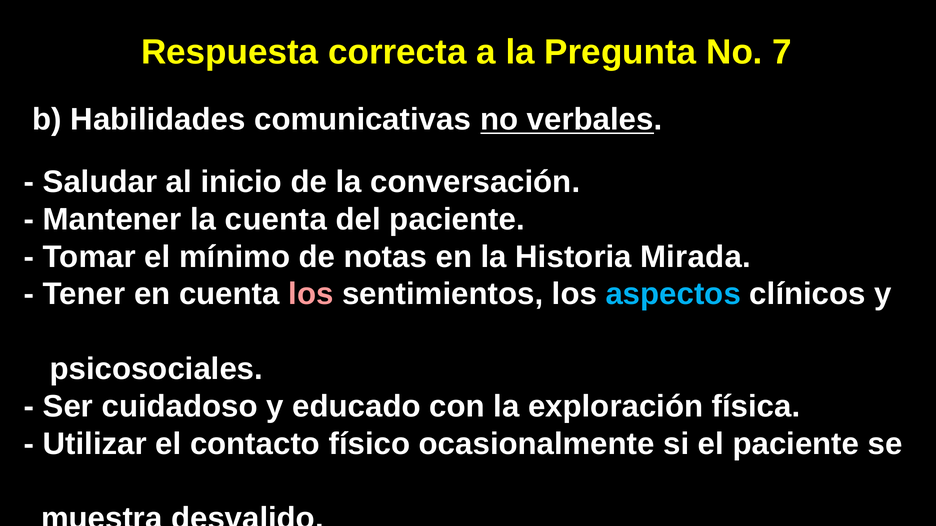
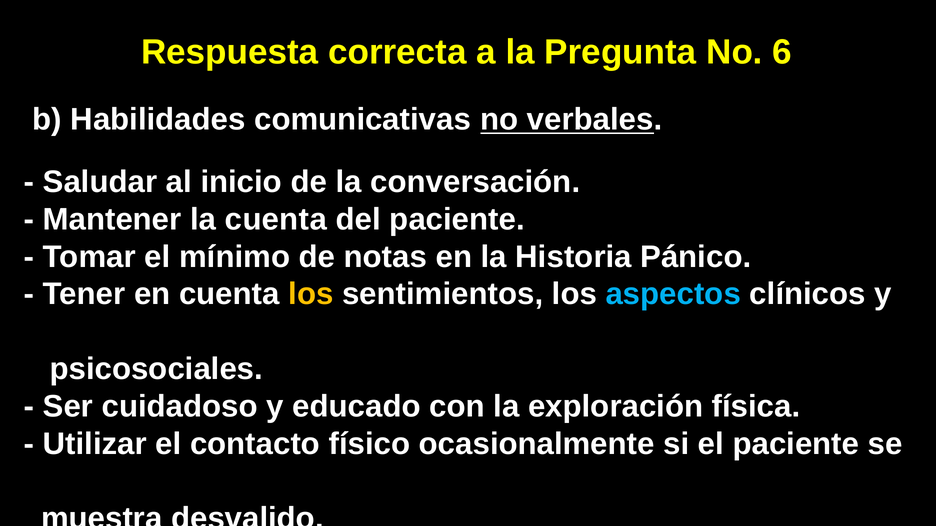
7: 7 -> 6
Mirada: Mirada -> Pánico
los at (311, 294) colour: pink -> yellow
